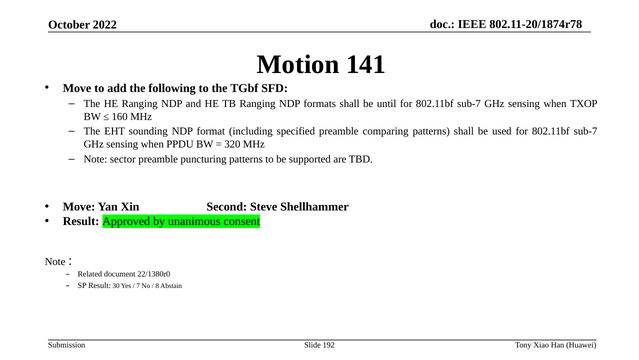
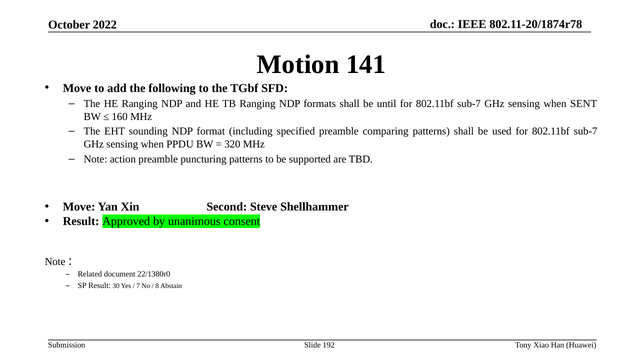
TXOP: TXOP -> SENT
sector: sector -> action
